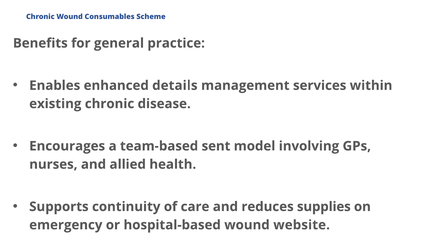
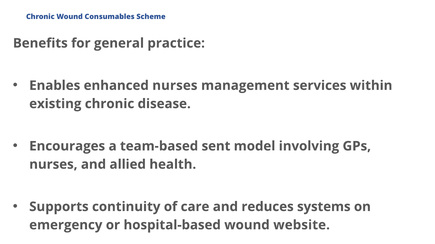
enhanced details: details -> nurses
supplies: supplies -> systems
